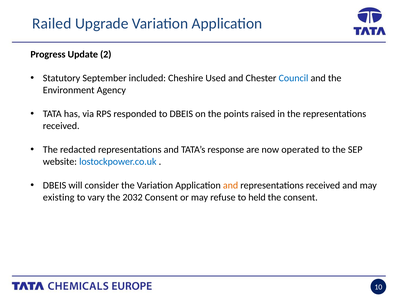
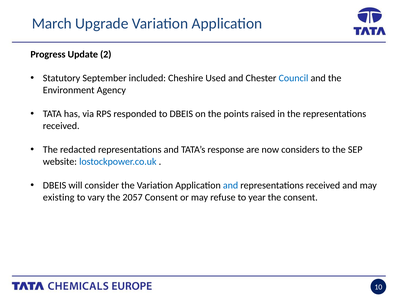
Railed: Railed -> March
operated: operated -> considers
and at (231, 185) colour: orange -> blue
2032: 2032 -> 2057
held: held -> year
